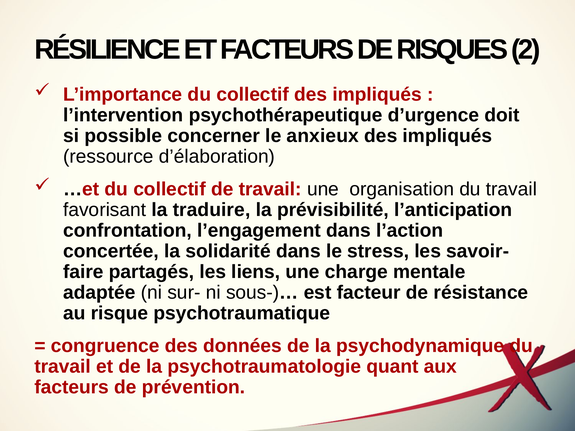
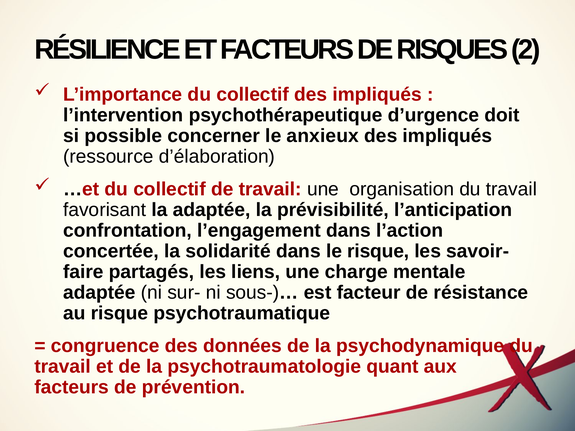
la traduire: traduire -> adaptée
le stress: stress -> risque
